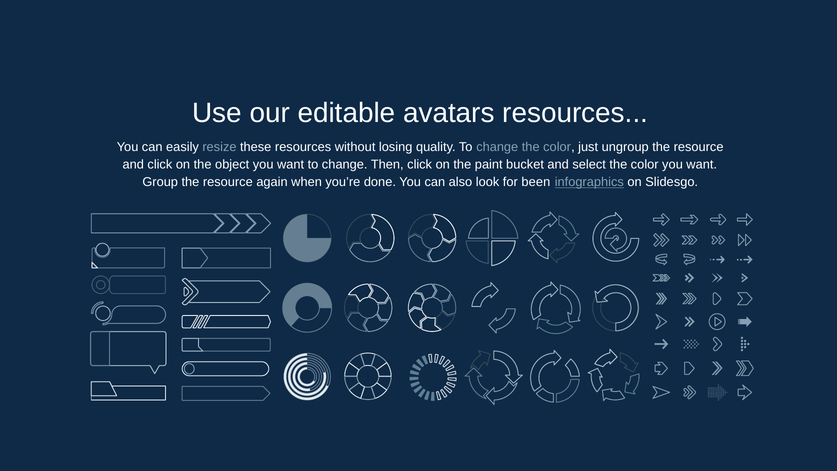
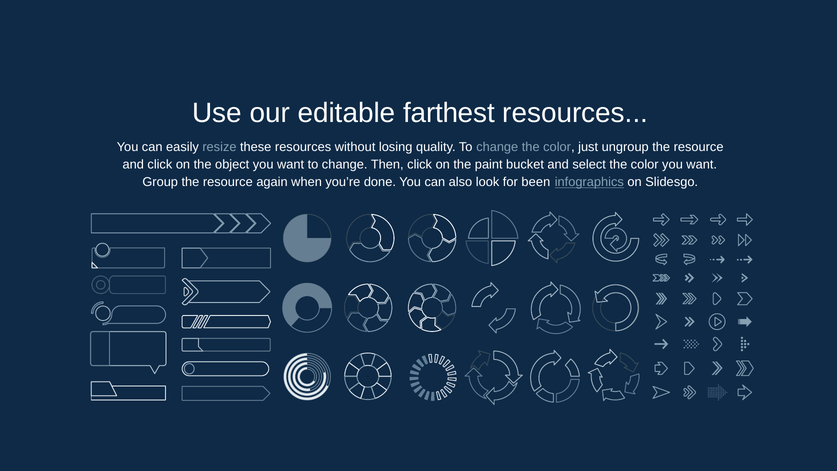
avatars: avatars -> farthest
